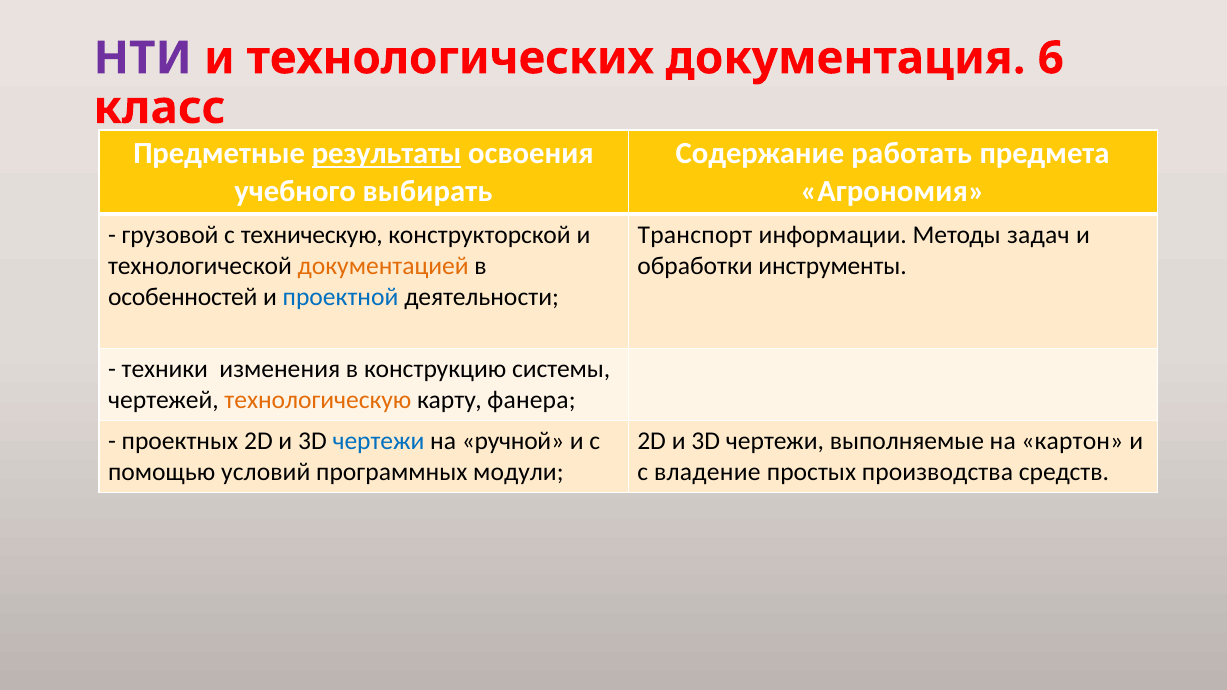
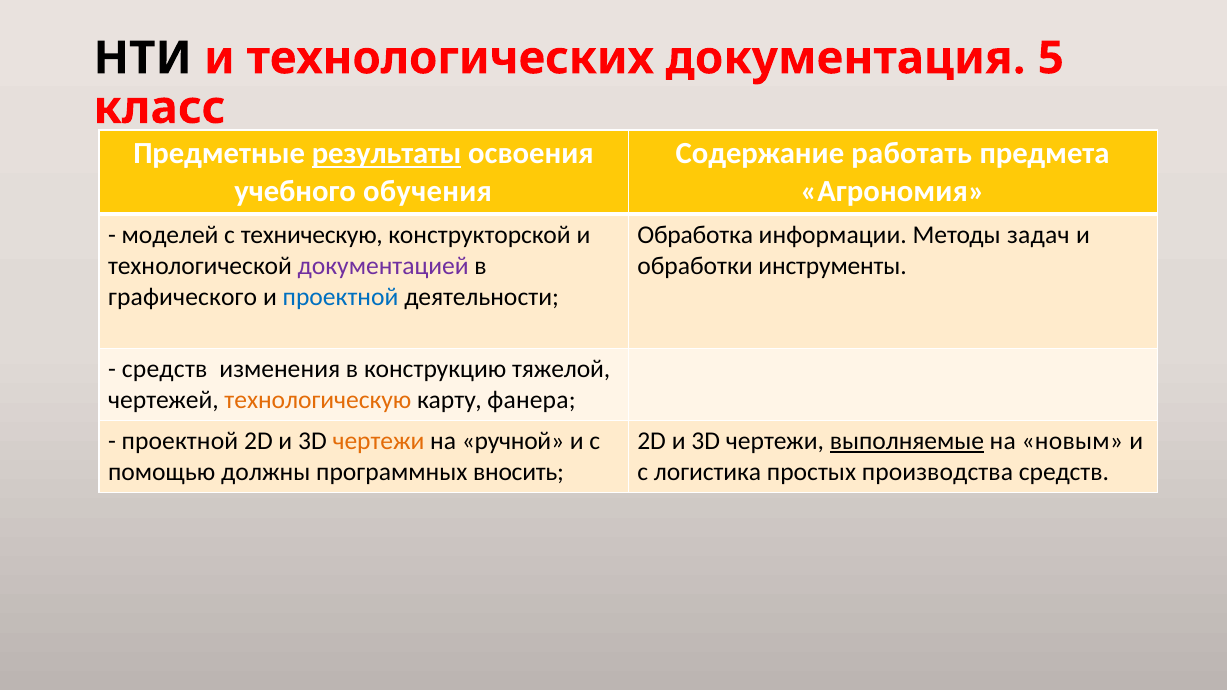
НТИ colour: purple -> black
6: 6 -> 5
выбирать: выбирать -> обучения
грузовой: грузовой -> моделей
Транспорт: Транспорт -> Обработка
документацией colour: orange -> purple
особенностей: особенностей -> графического
техники at (165, 369): техники -> средств
системы: системы -> тяжелой
проектных at (180, 441): проектных -> проектной
чертежи at (378, 441) colour: blue -> orange
выполняемые underline: none -> present
картон: картон -> новым
условий: условий -> должны
модули: модули -> вносить
владение: владение -> логистика
